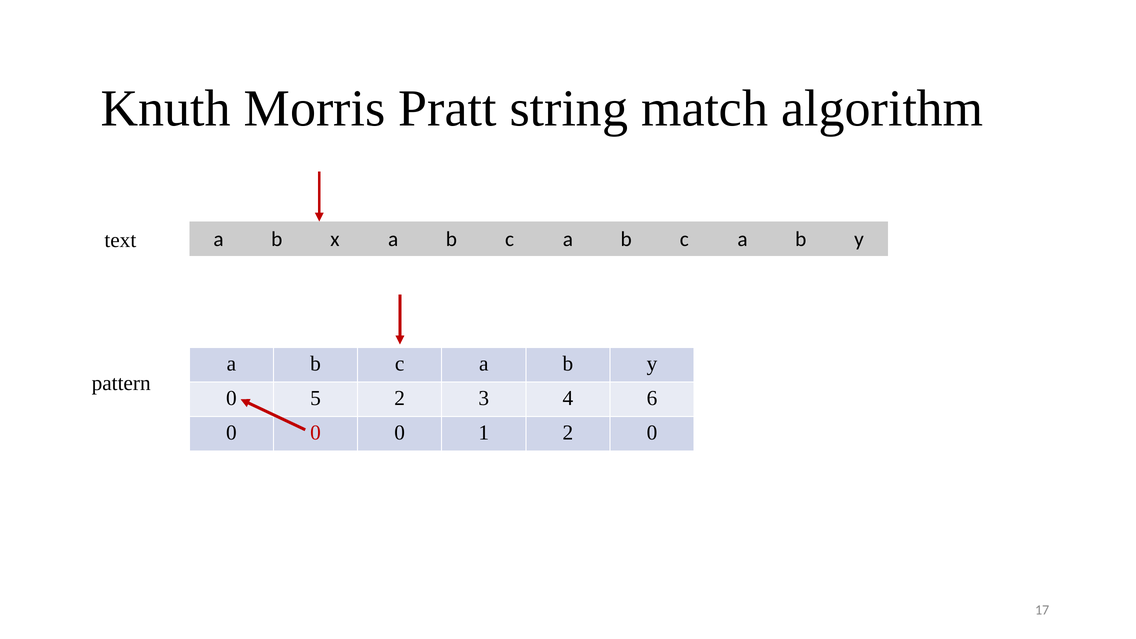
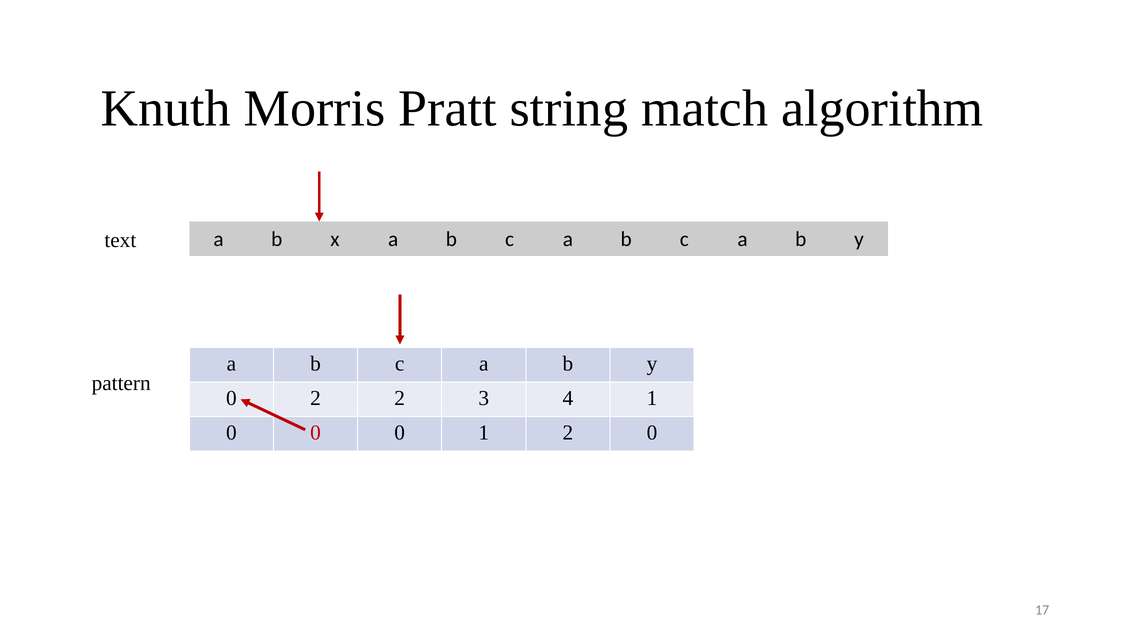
0 5: 5 -> 2
4 6: 6 -> 1
